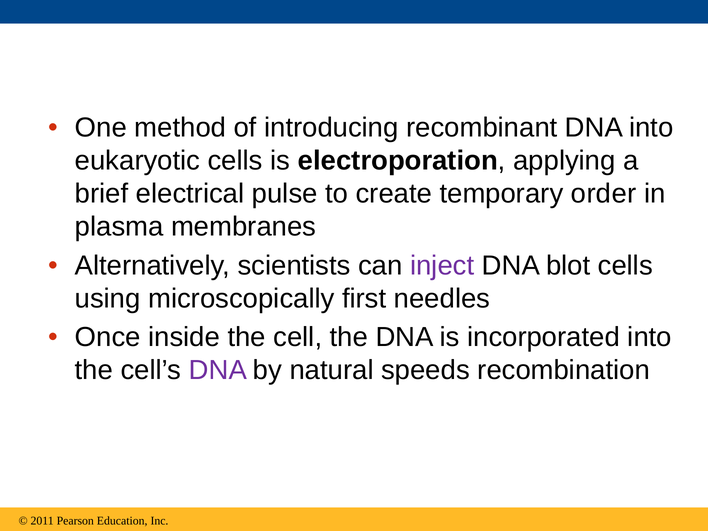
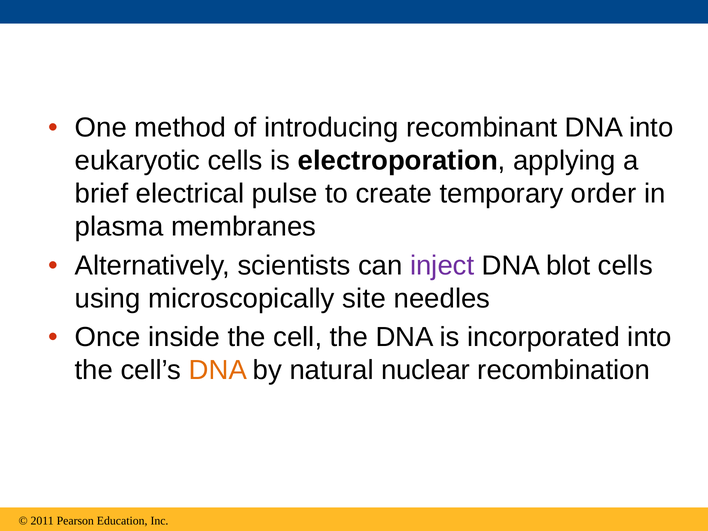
first: first -> site
DNA at (218, 370) colour: purple -> orange
speeds: speeds -> nuclear
